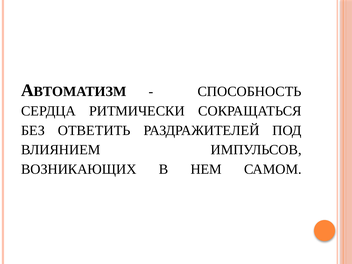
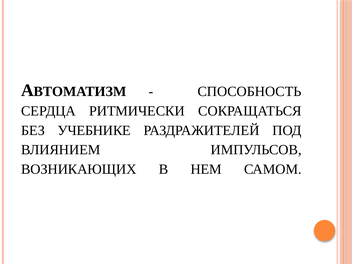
ОТВЕТИТЬ: ОТВЕТИТЬ -> УЧЕБНИКЕ
